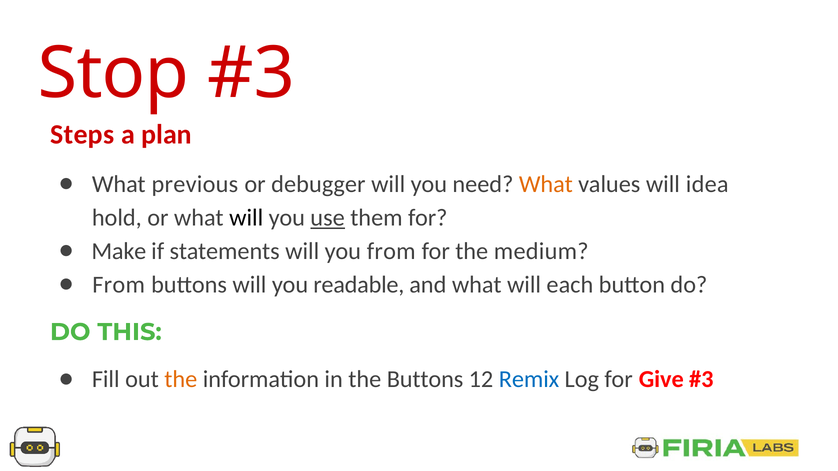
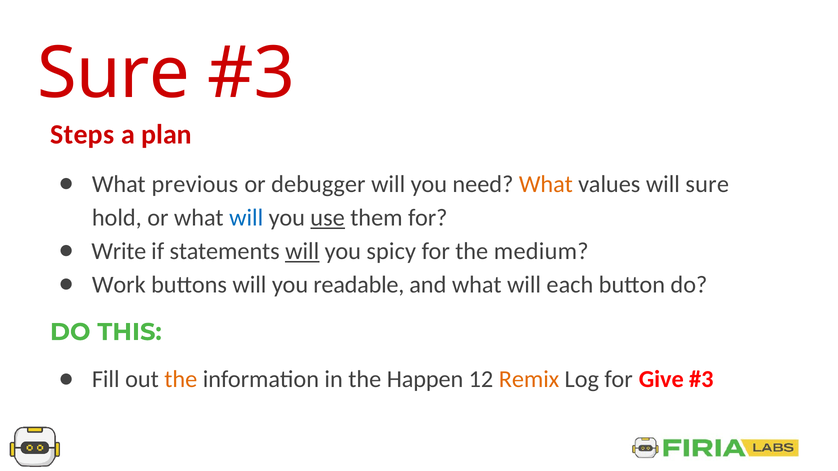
Stop at (113, 74): Stop -> Sure
will idea: idea -> sure
will at (246, 218) colour: black -> blue
Make: Make -> Write
will at (302, 251) underline: none -> present
you from: from -> spicy
From at (119, 285): From -> Work
the Buttons: Buttons -> Happen
Remix colour: blue -> orange
